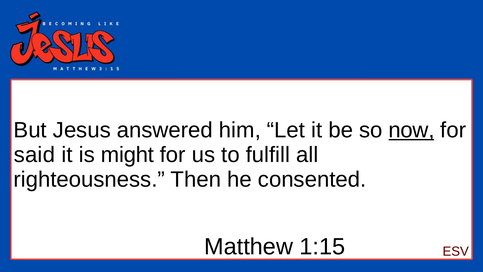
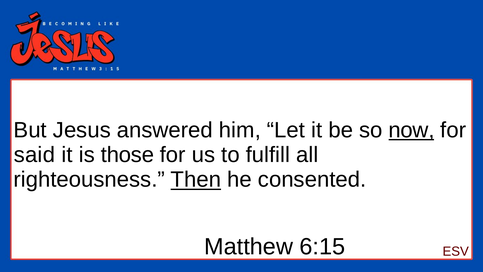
might: might -> those
Then underline: none -> present
1:15: 1:15 -> 6:15
